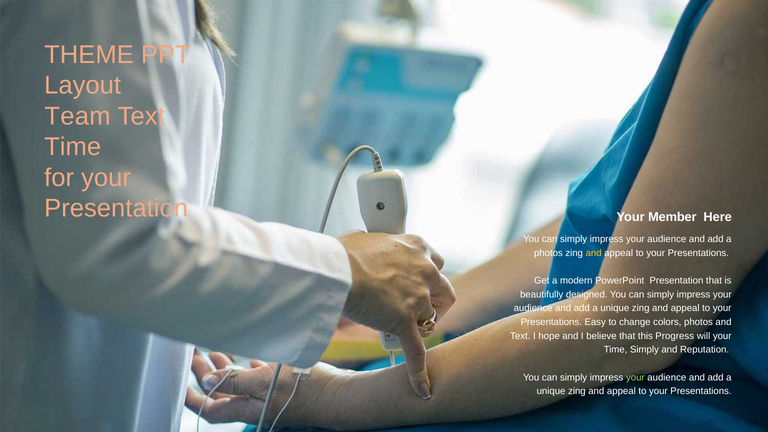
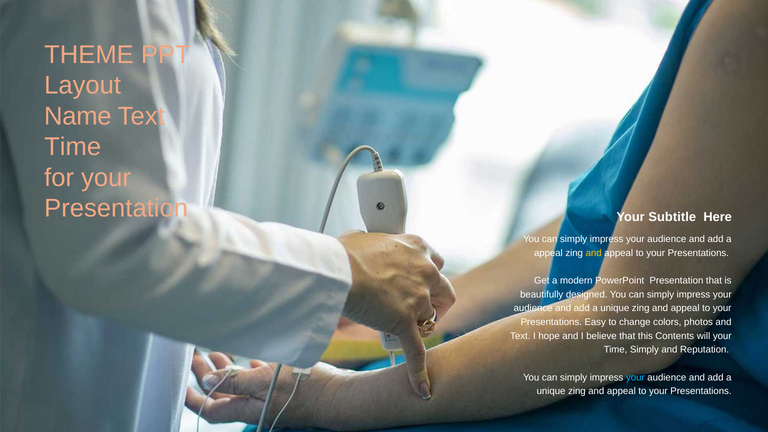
Team: Team -> Name
Member: Member -> Subtitle
photos at (548, 253): photos -> appeal
Progress: Progress -> Contents
your at (635, 377) colour: light green -> light blue
